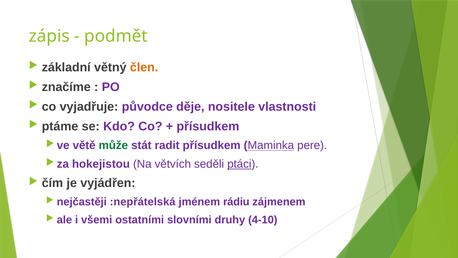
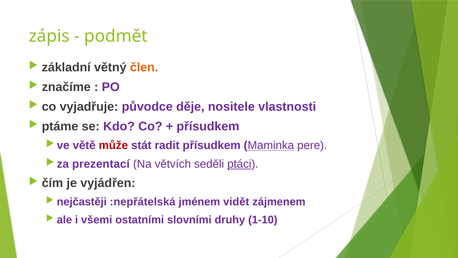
může colour: green -> red
hokejistou: hokejistou -> prezentací
rádiu: rádiu -> vidět
4-10: 4-10 -> 1-10
